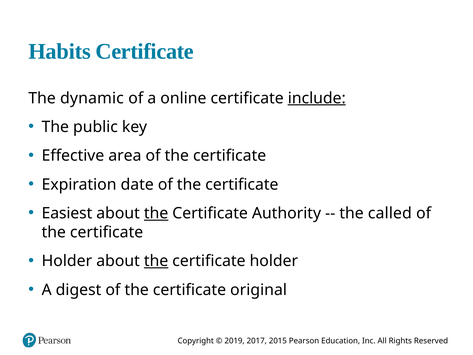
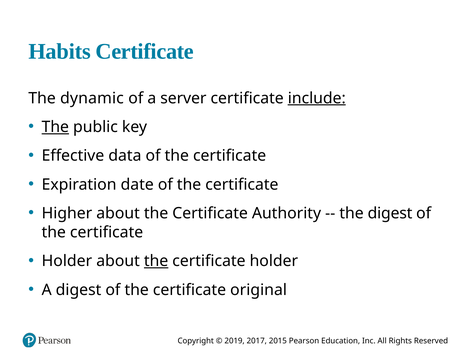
online: online -> server
The at (55, 127) underline: none -> present
area: area -> data
Easiest: Easiest -> Higher
the at (156, 213) underline: present -> none
the called: called -> digest
